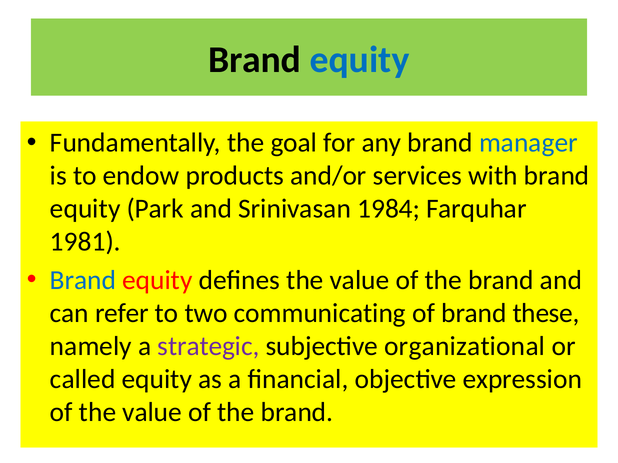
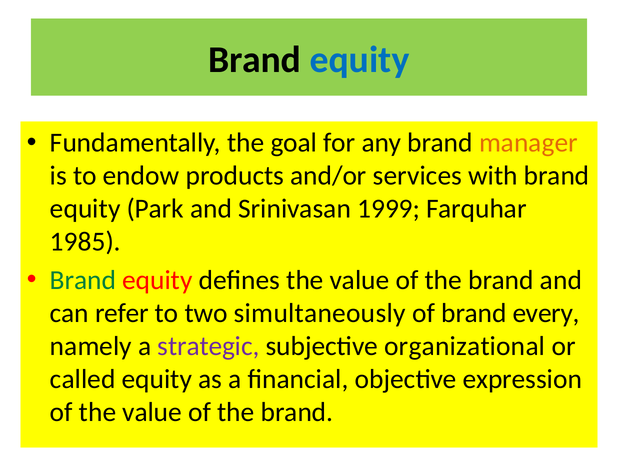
manager colour: blue -> orange
1984: 1984 -> 1999
1981: 1981 -> 1985
Brand at (83, 281) colour: blue -> green
communicating: communicating -> simultaneously
these: these -> every
